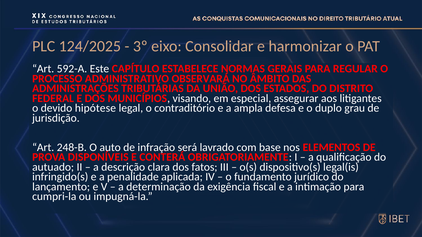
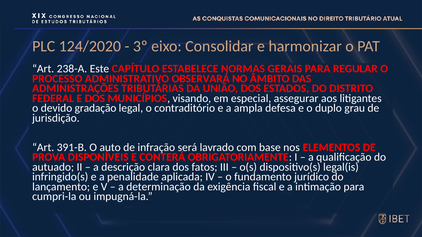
124/2025: 124/2025 -> 124/2020
592-A: 592-A -> 238-A
hipótese: hipótese -> gradação
248-B: 248-B -> 391-B
